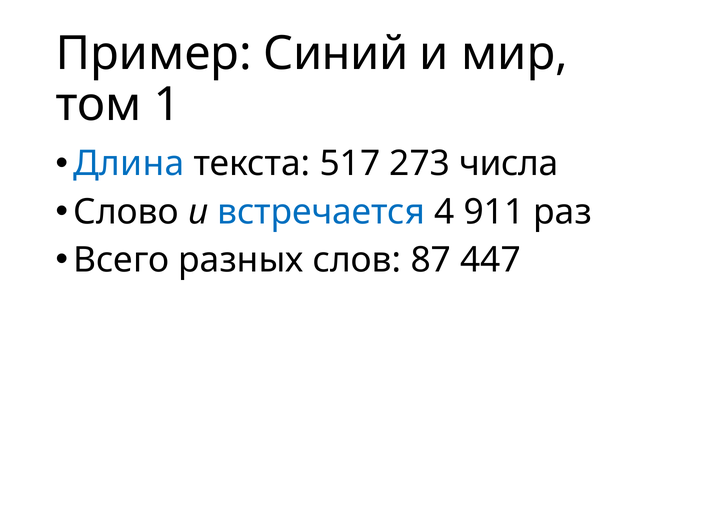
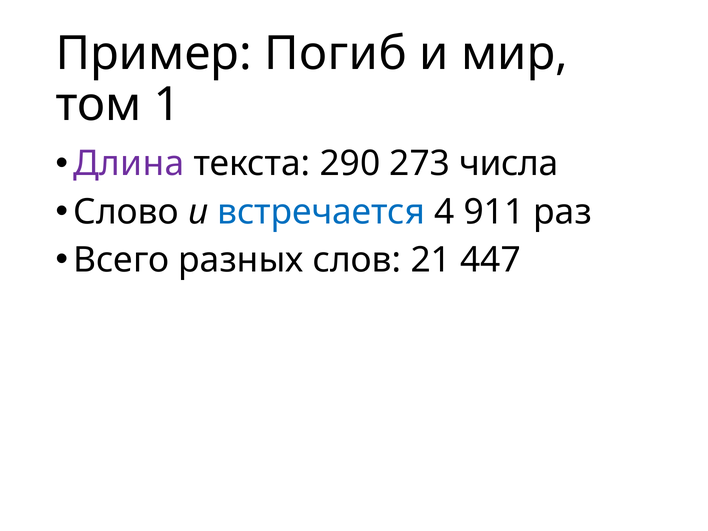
Синий: Синий -> Погиб
Длина colour: blue -> purple
517: 517 -> 290
87: 87 -> 21
